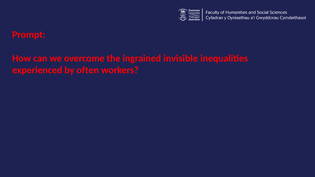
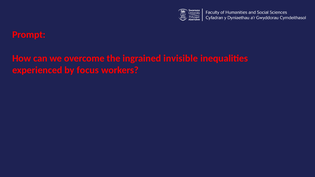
often: often -> focus
